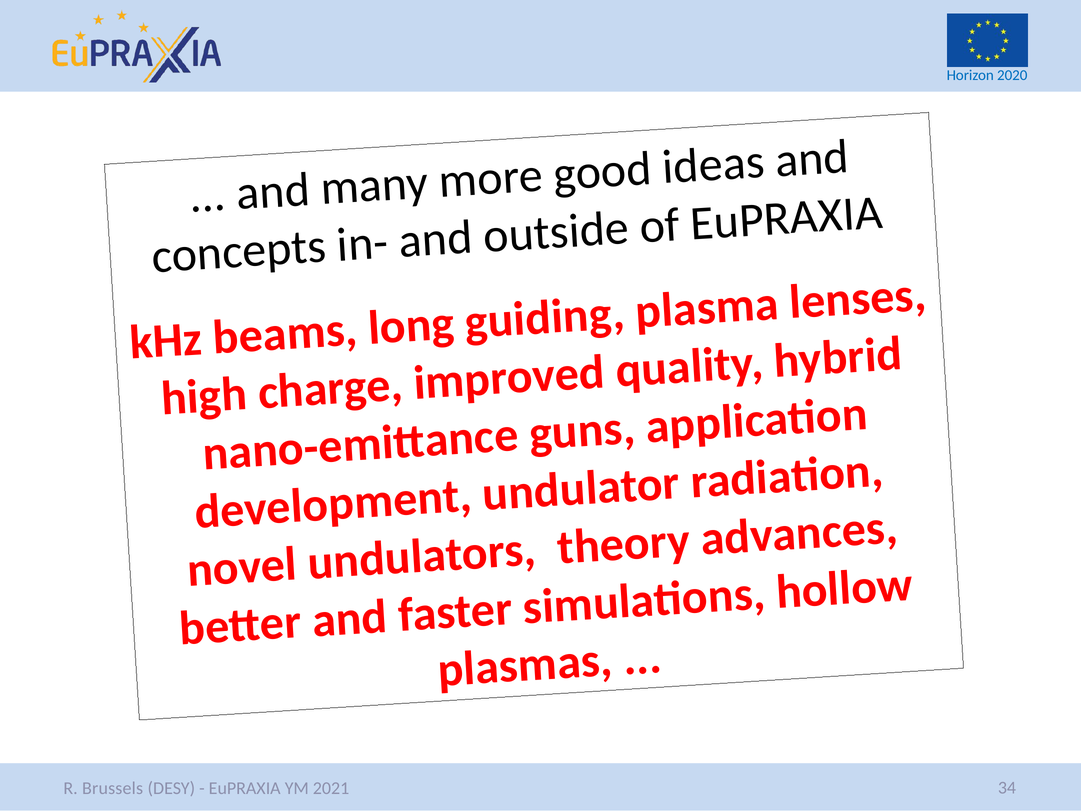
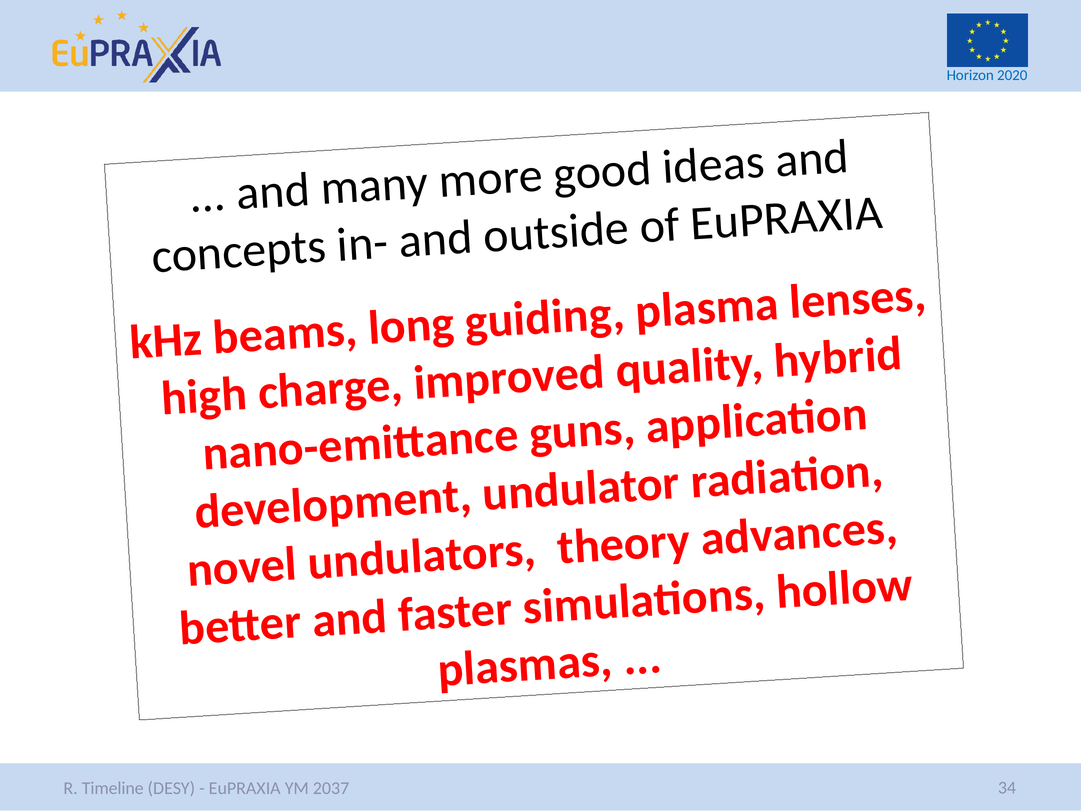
Brussels: Brussels -> Timeline
2021: 2021 -> 2037
